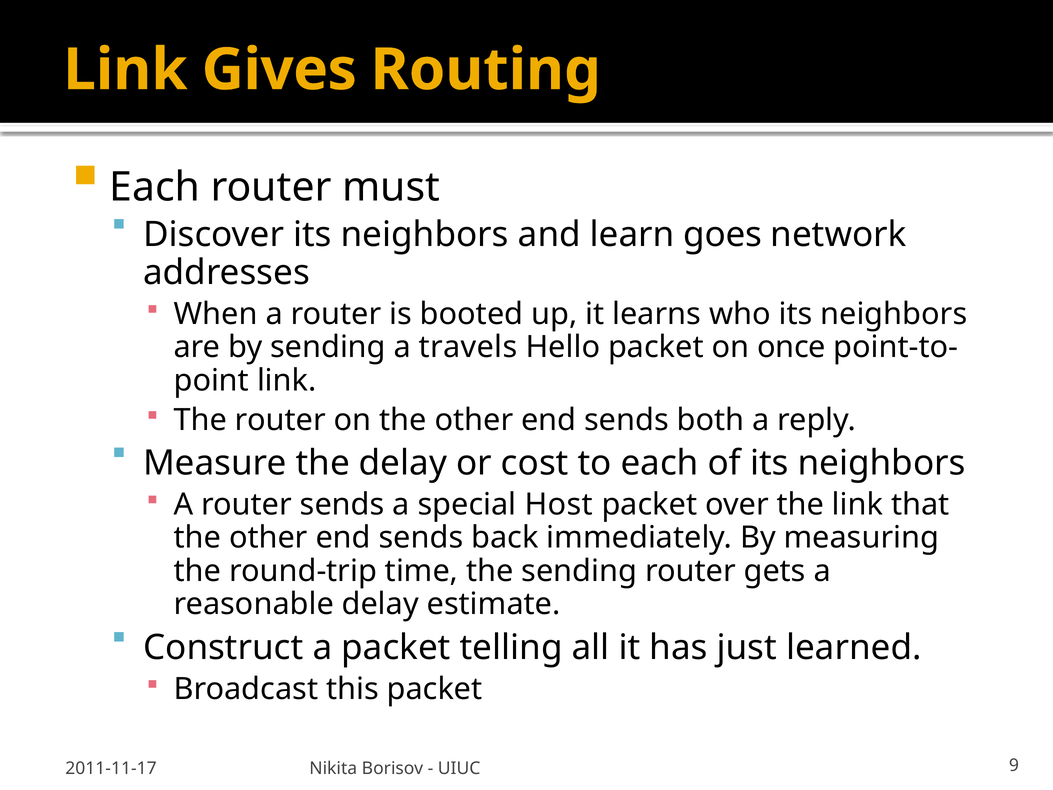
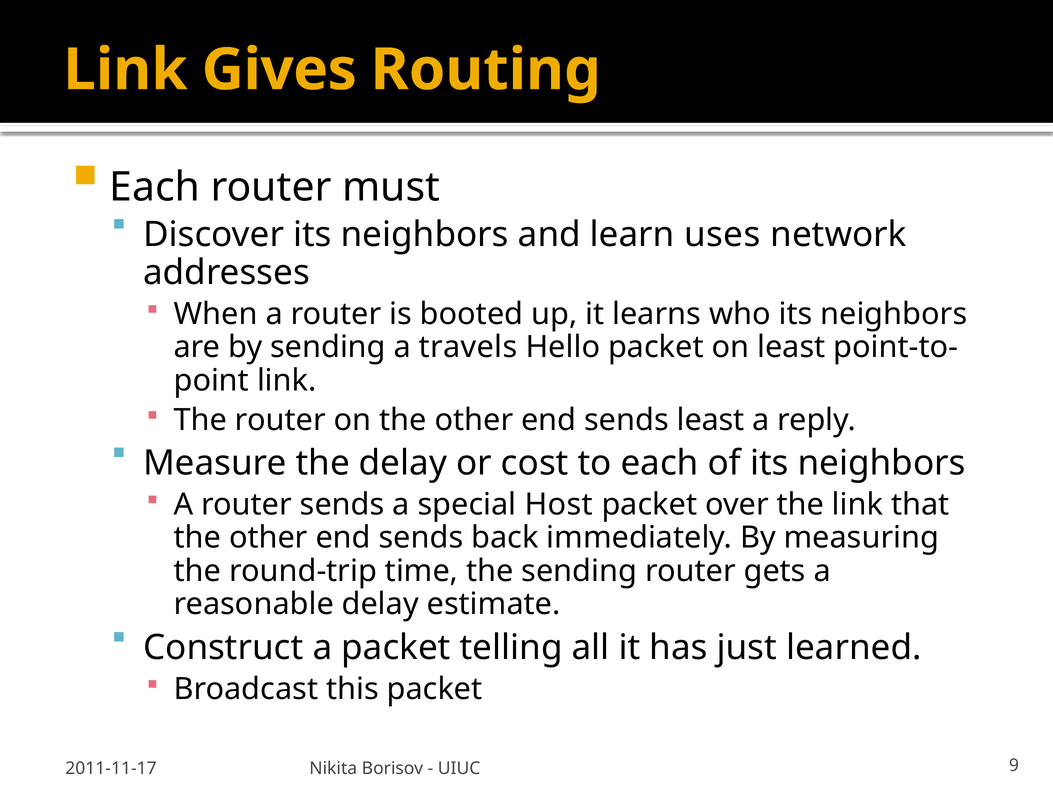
goes: goes -> uses
on once: once -> least
sends both: both -> least
